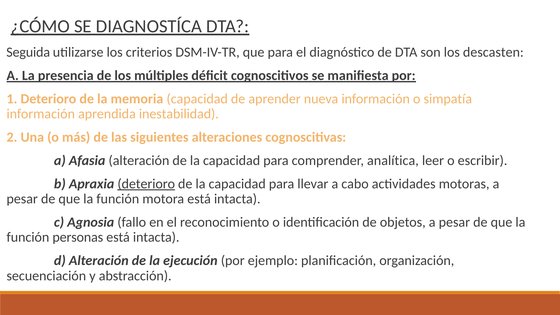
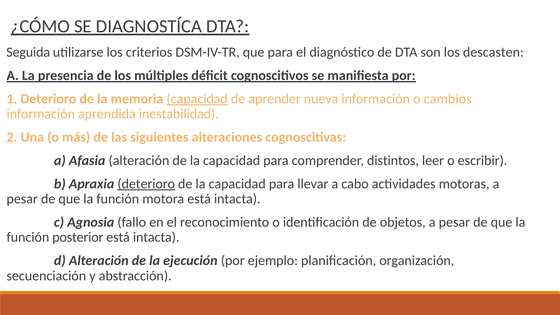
capacidad at (197, 99) underline: none -> present
simpatía: simpatía -> cambios
analítica: analítica -> distintos
personas: personas -> posterior
